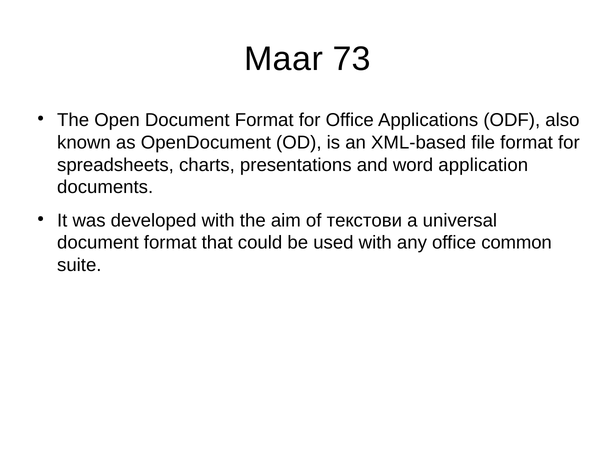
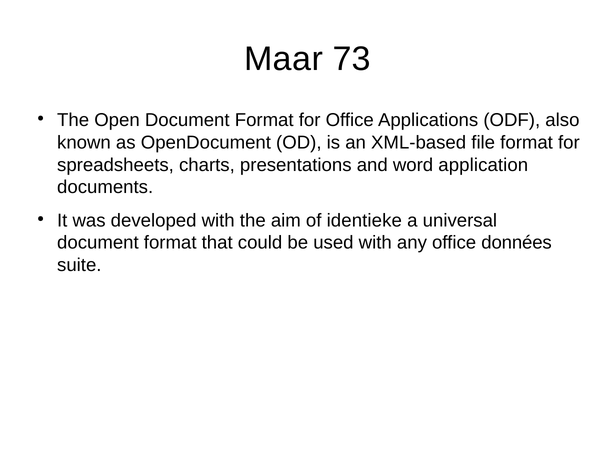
текстови: текстови -> identieke
common: common -> données
